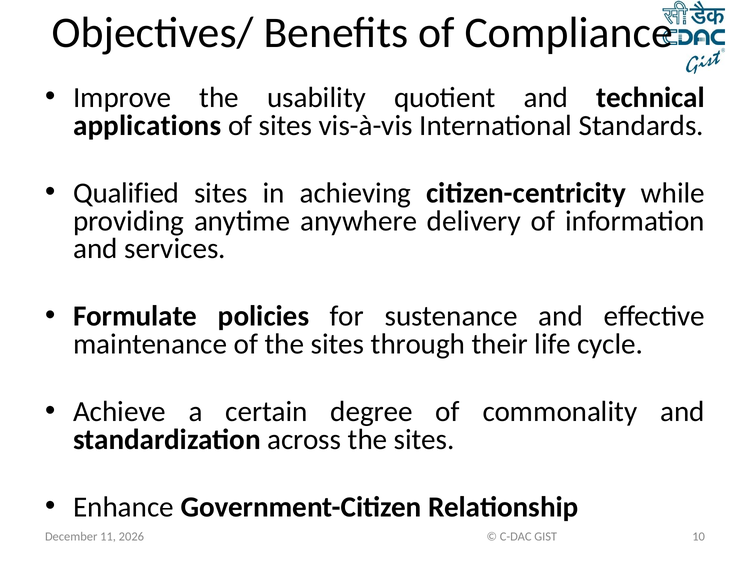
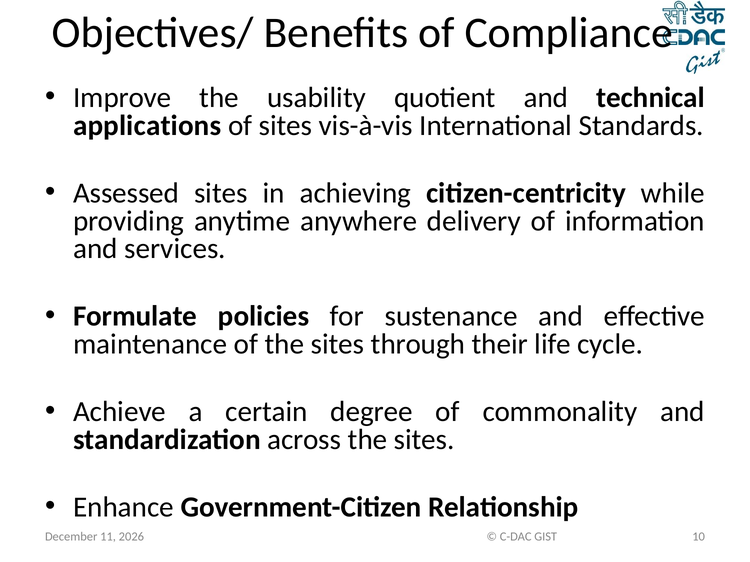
Qualified: Qualified -> Assessed
